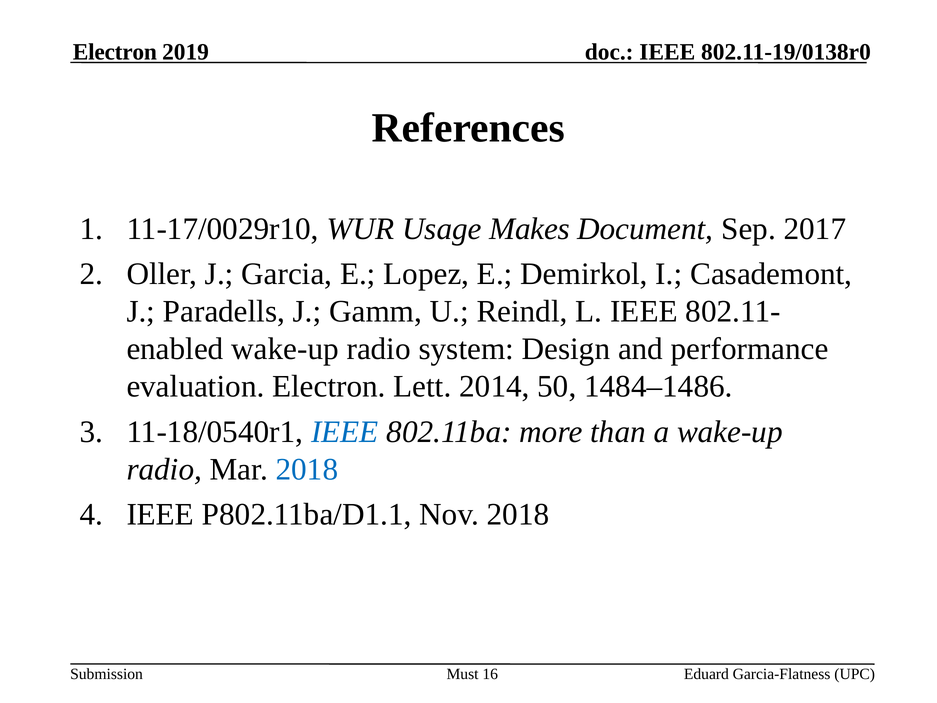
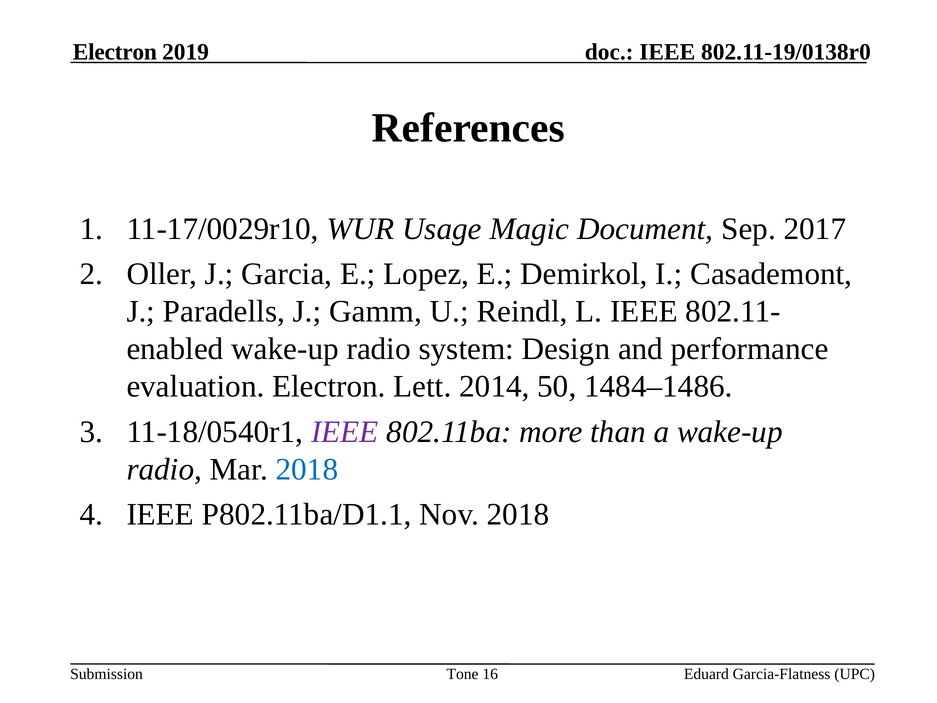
Makes: Makes -> Magic
IEEE at (345, 432) colour: blue -> purple
Must: Must -> Tone
